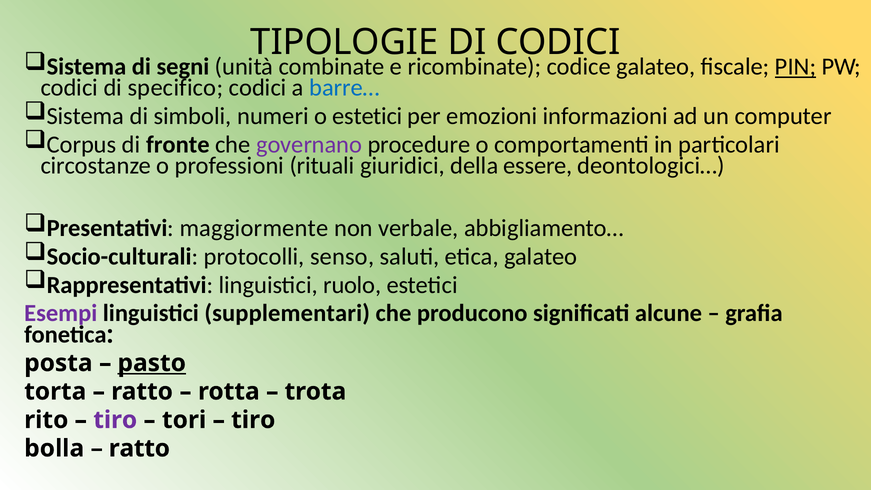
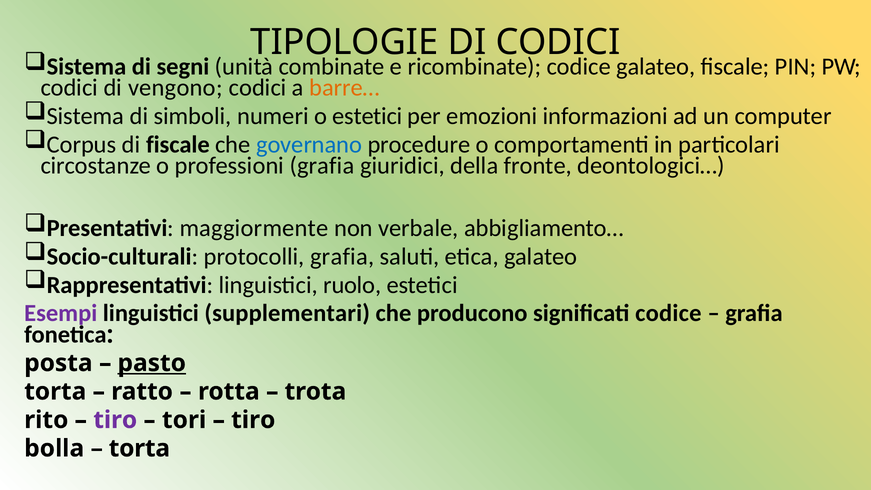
PIN underline: present -> none
specifico: specifico -> vengono
barre… colour: blue -> orange
di fronte: fronte -> fiscale
governano colour: purple -> blue
professioni rituali: rituali -> grafia
essere: essere -> fronte
protocolli senso: senso -> grafia
significati alcune: alcune -> codice
ratto at (139, 448): ratto -> torta
